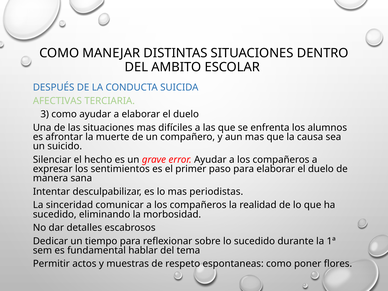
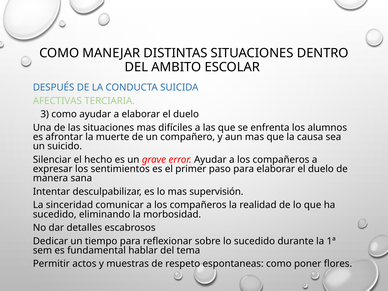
periodistas: periodistas -> supervisión
